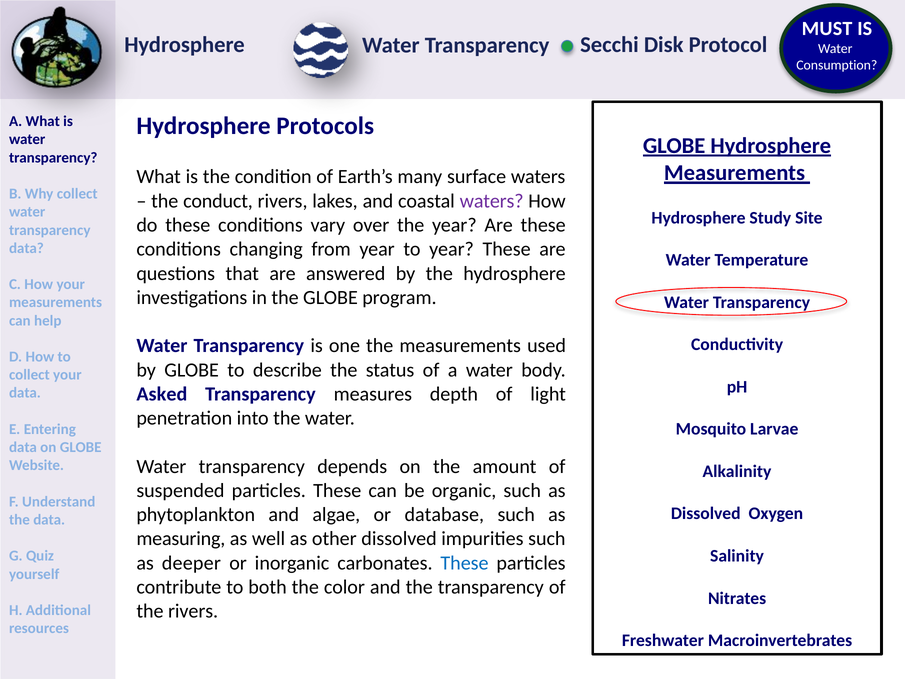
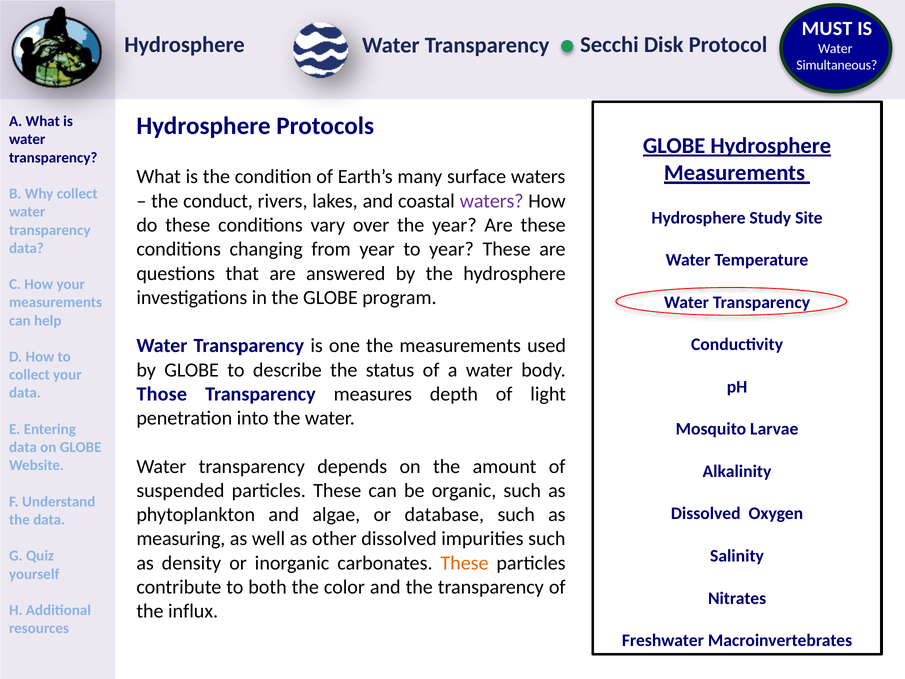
Consumption: Consumption -> Simultaneous
Asked: Asked -> Those
deeper: deeper -> density
These at (465, 563) colour: blue -> orange
the rivers: rivers -> influx
